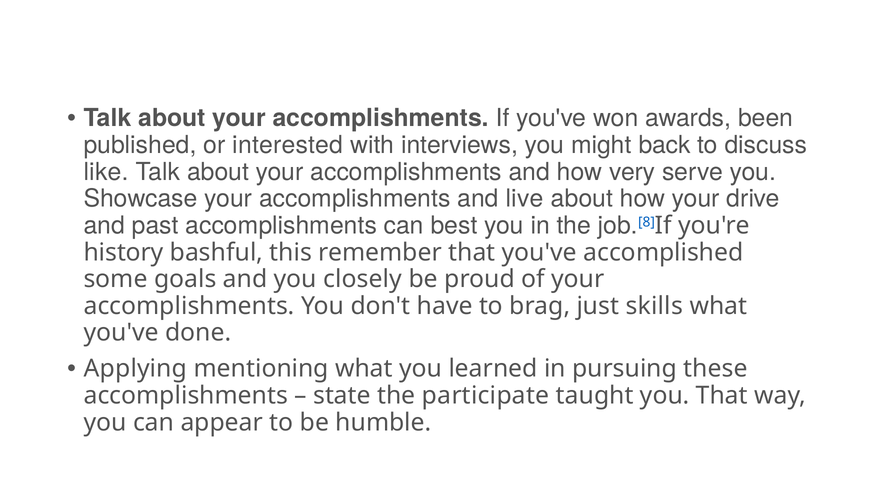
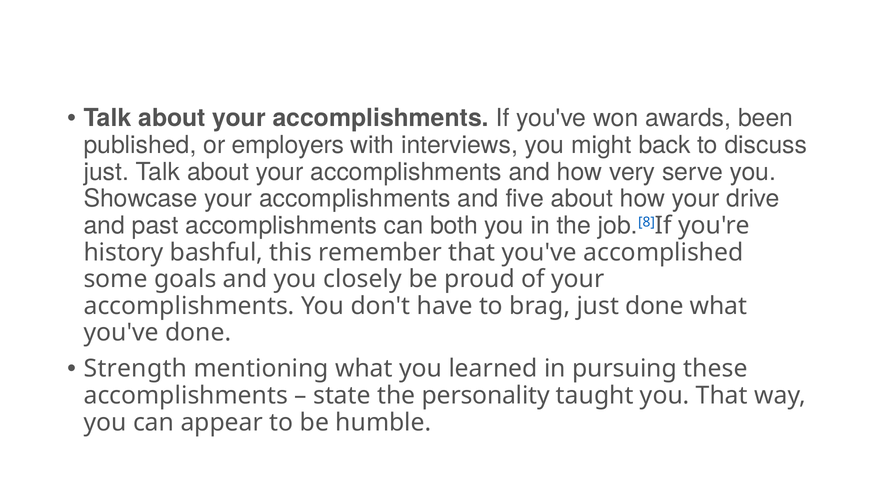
interested: interested -> employers
like at (106, 172): like -> just
live: live -> five
best: best -> both
just skills: skills -> done
Applying: Applying -> Strength
participate: participate -> personality
